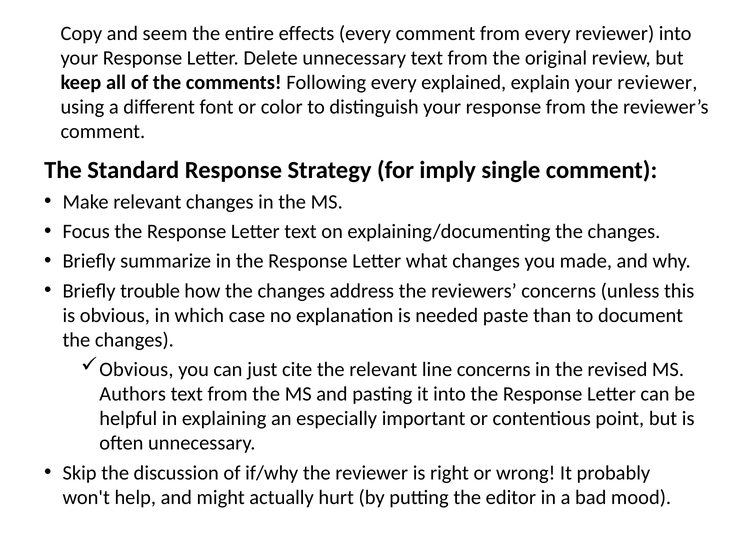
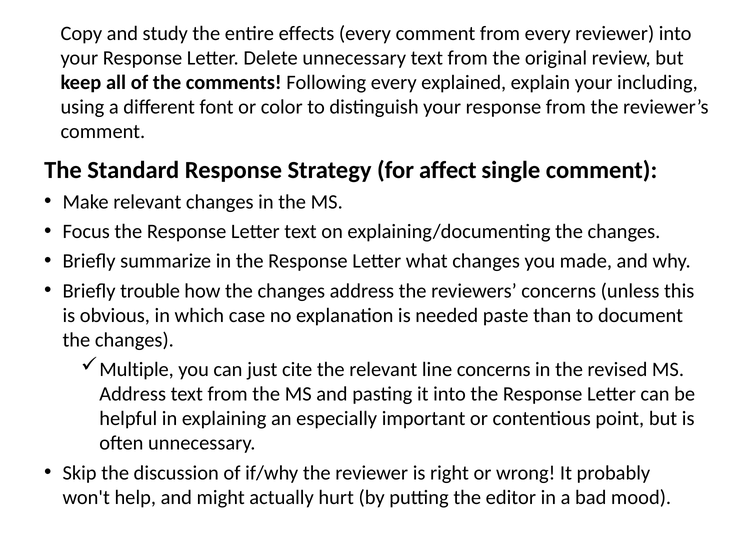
seem: seem -> study
your reviewer: reviewer -> including
imply: imply -> affect
Obvious at (136, 369): Obvious -> Multiple
Authors at (133, 394): Authors -> Address
